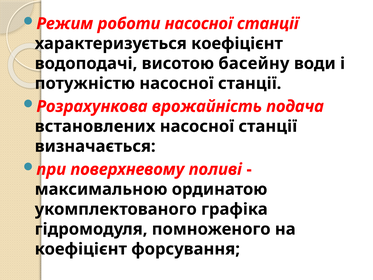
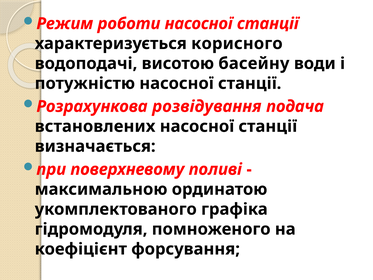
характеризується коефіцієнт: коефіцієнт -> корисного
врожайність: врожайність -> розвідування
